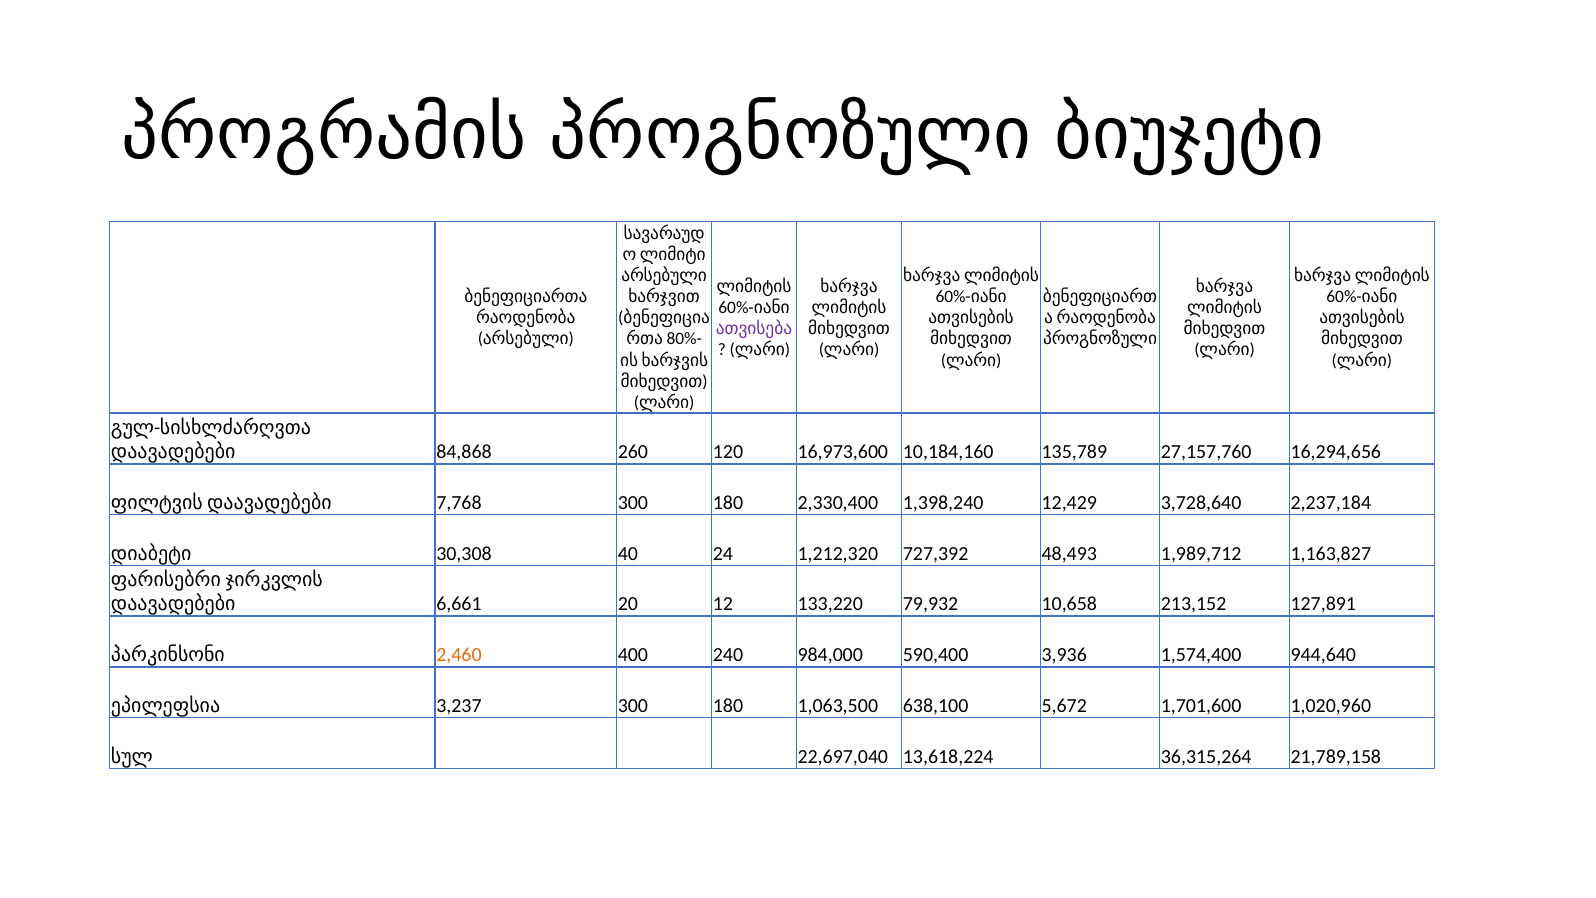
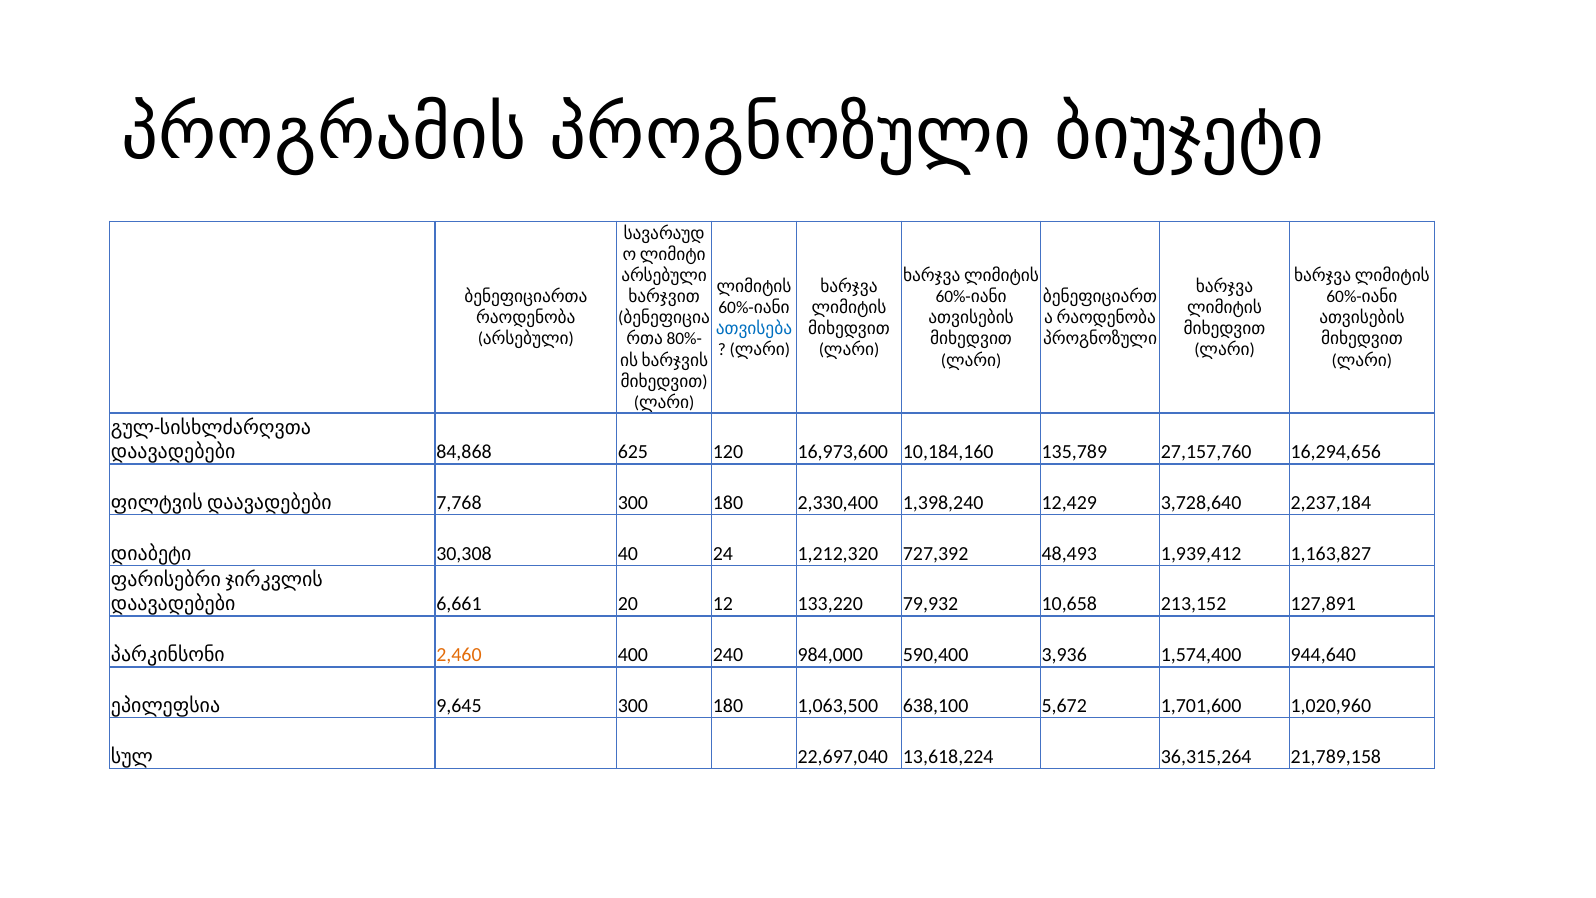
ათვისება colour: purple -> blue
260: 260 -> 625
1,989,712: 1,989,712 -> 1,939,412
3,237: 3,237 -> 9,645
